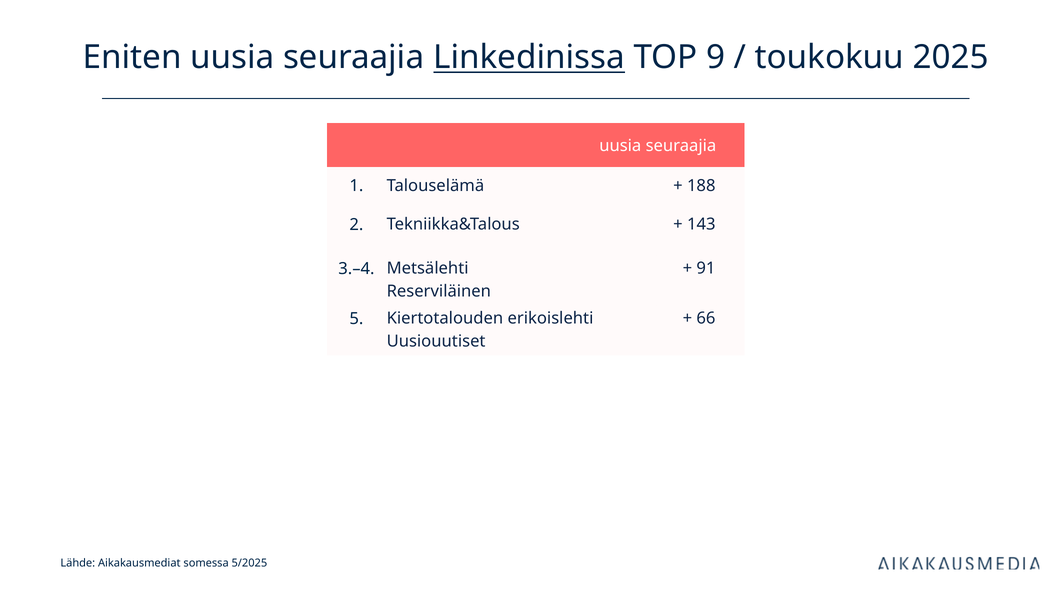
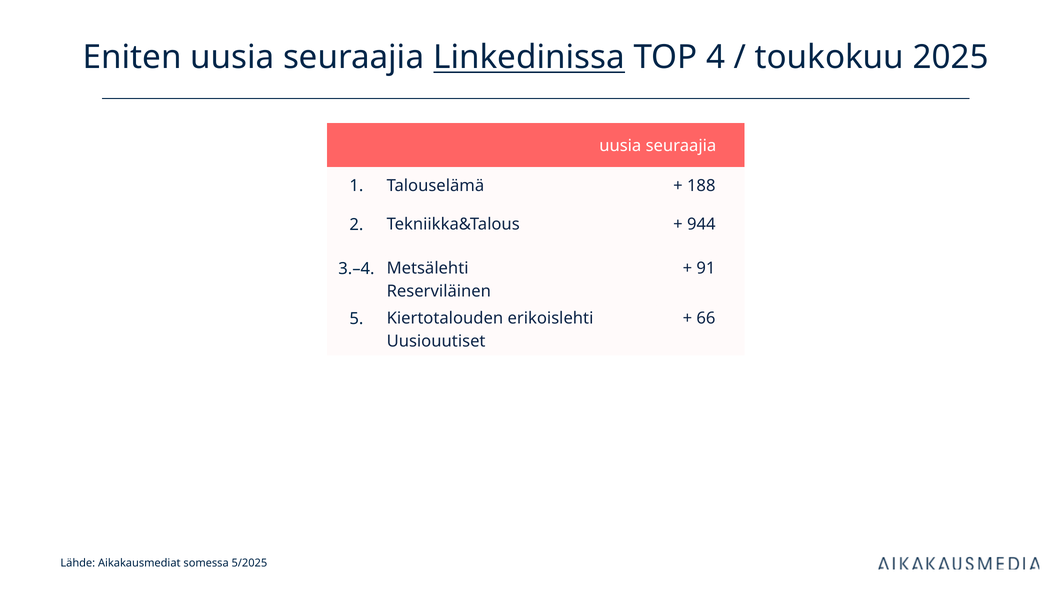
9: 9 -> 4
143: 143 -> 944
